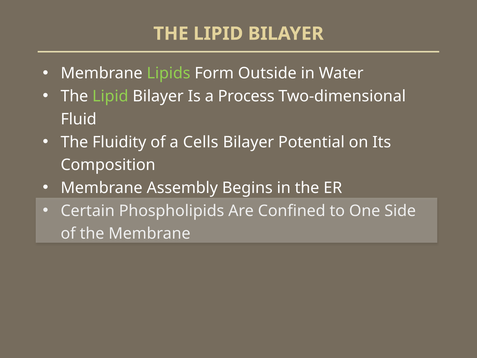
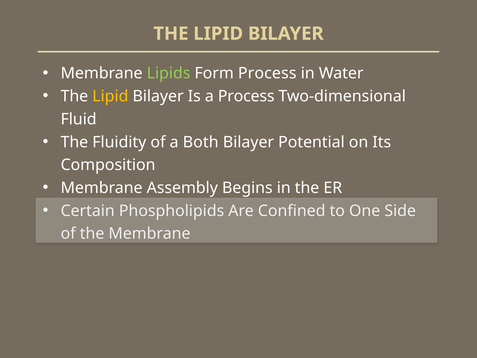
Form Outside: Outside -> Process
Lipid at (110, 96) colour: light green -> yellow
Cells: Cells -> Both
